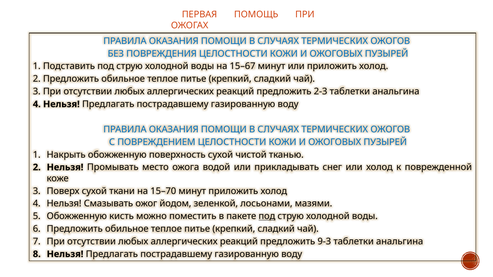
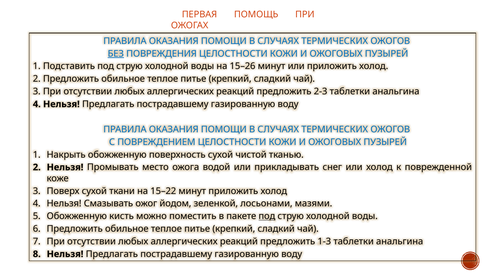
БЕЗ underline: none -> present
15–67: 15–67 -> 15–26
15–70: 15–70 -> 15–22
9-3: 9-3 -> 1-3
